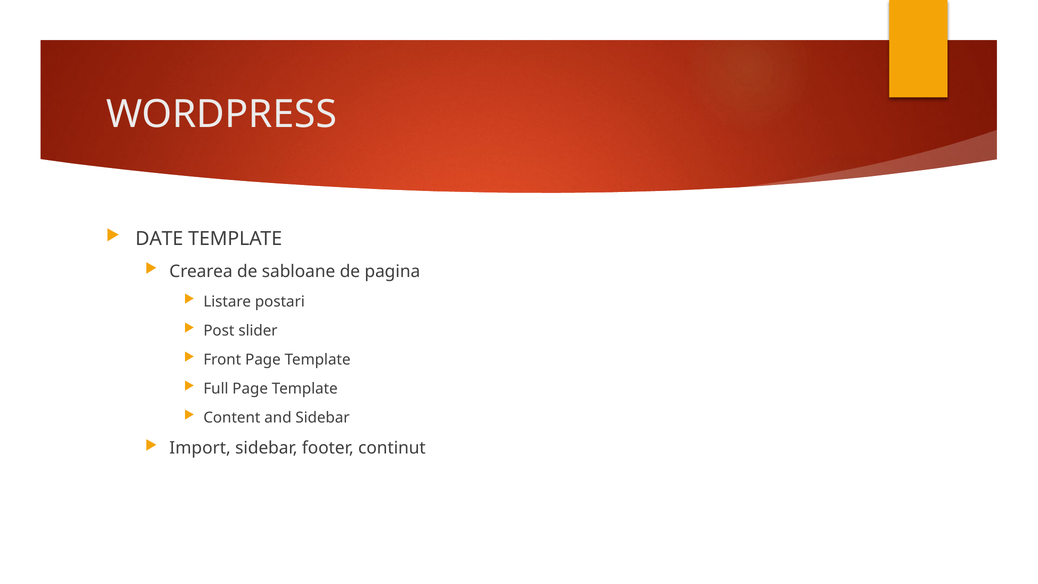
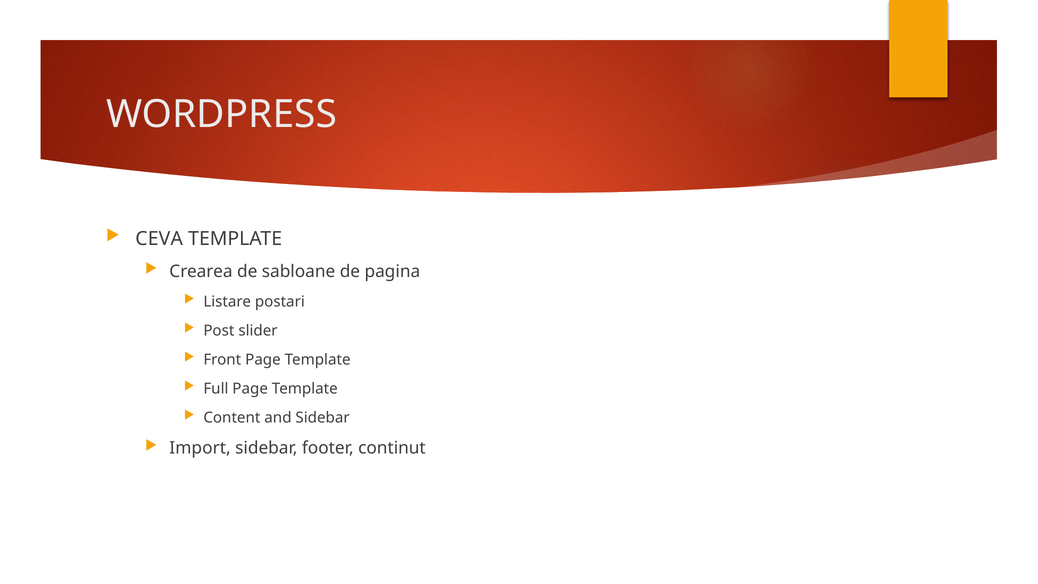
DATE: DATE -> CEVA
